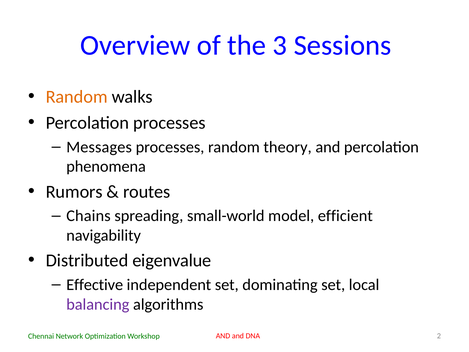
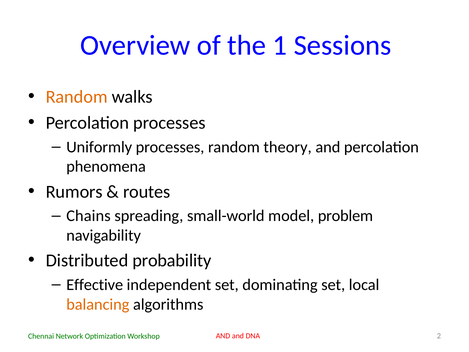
3: 3 -> 1
Messages: Messages -> Uniformly
efficient: efficient -> problem
eigenvalue: eigenvalue -> probability
balancing colour: purple -> orange
